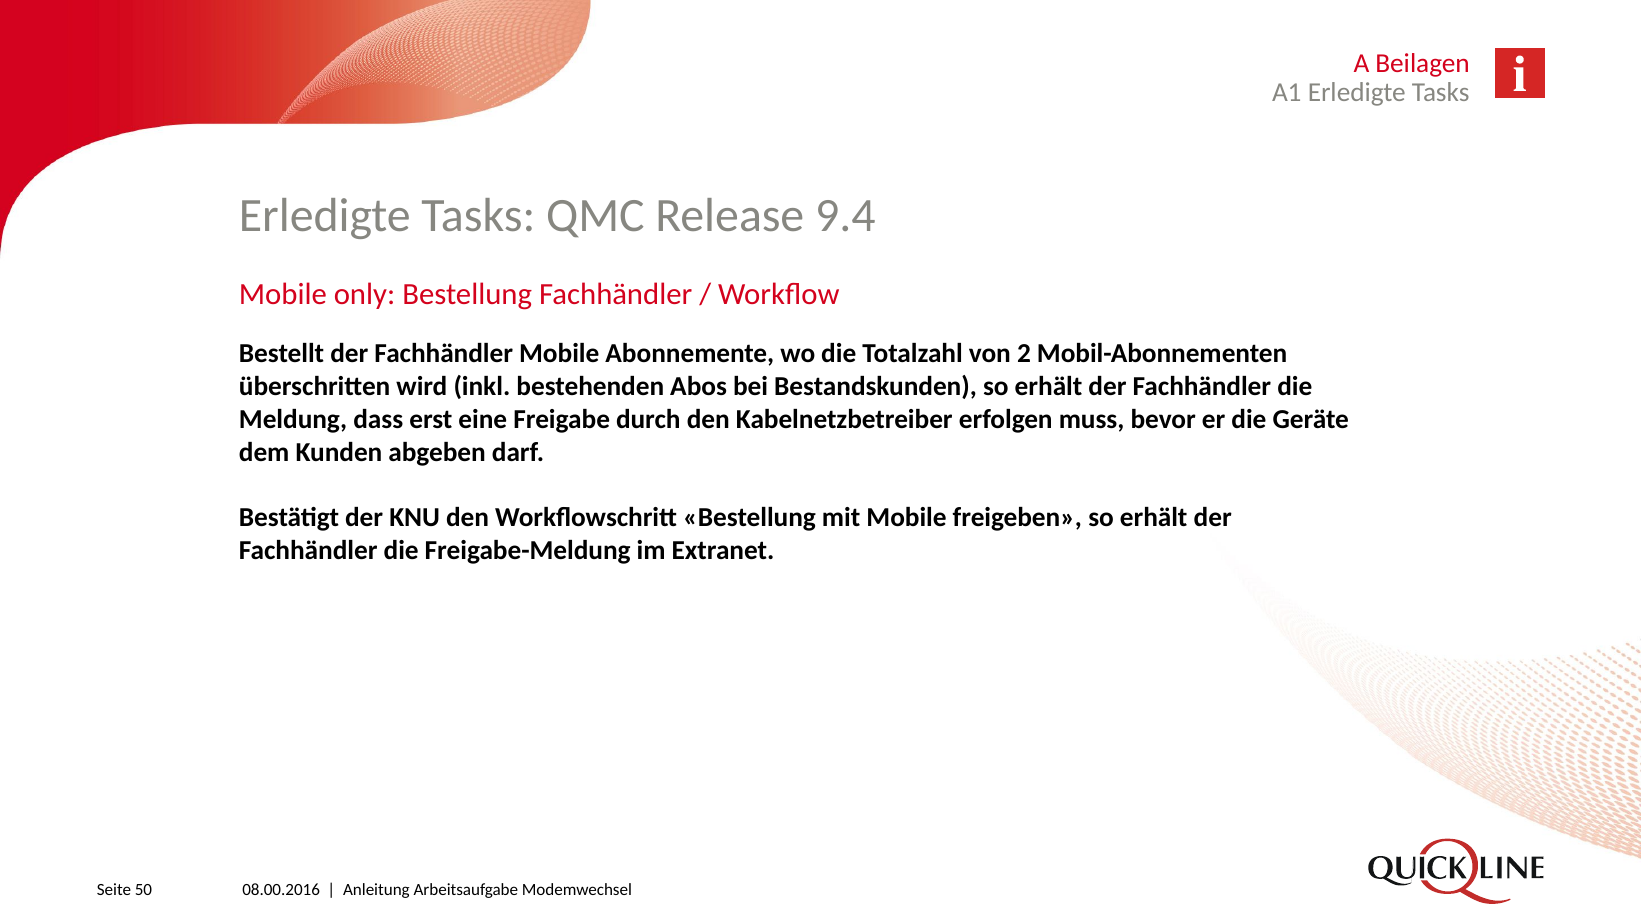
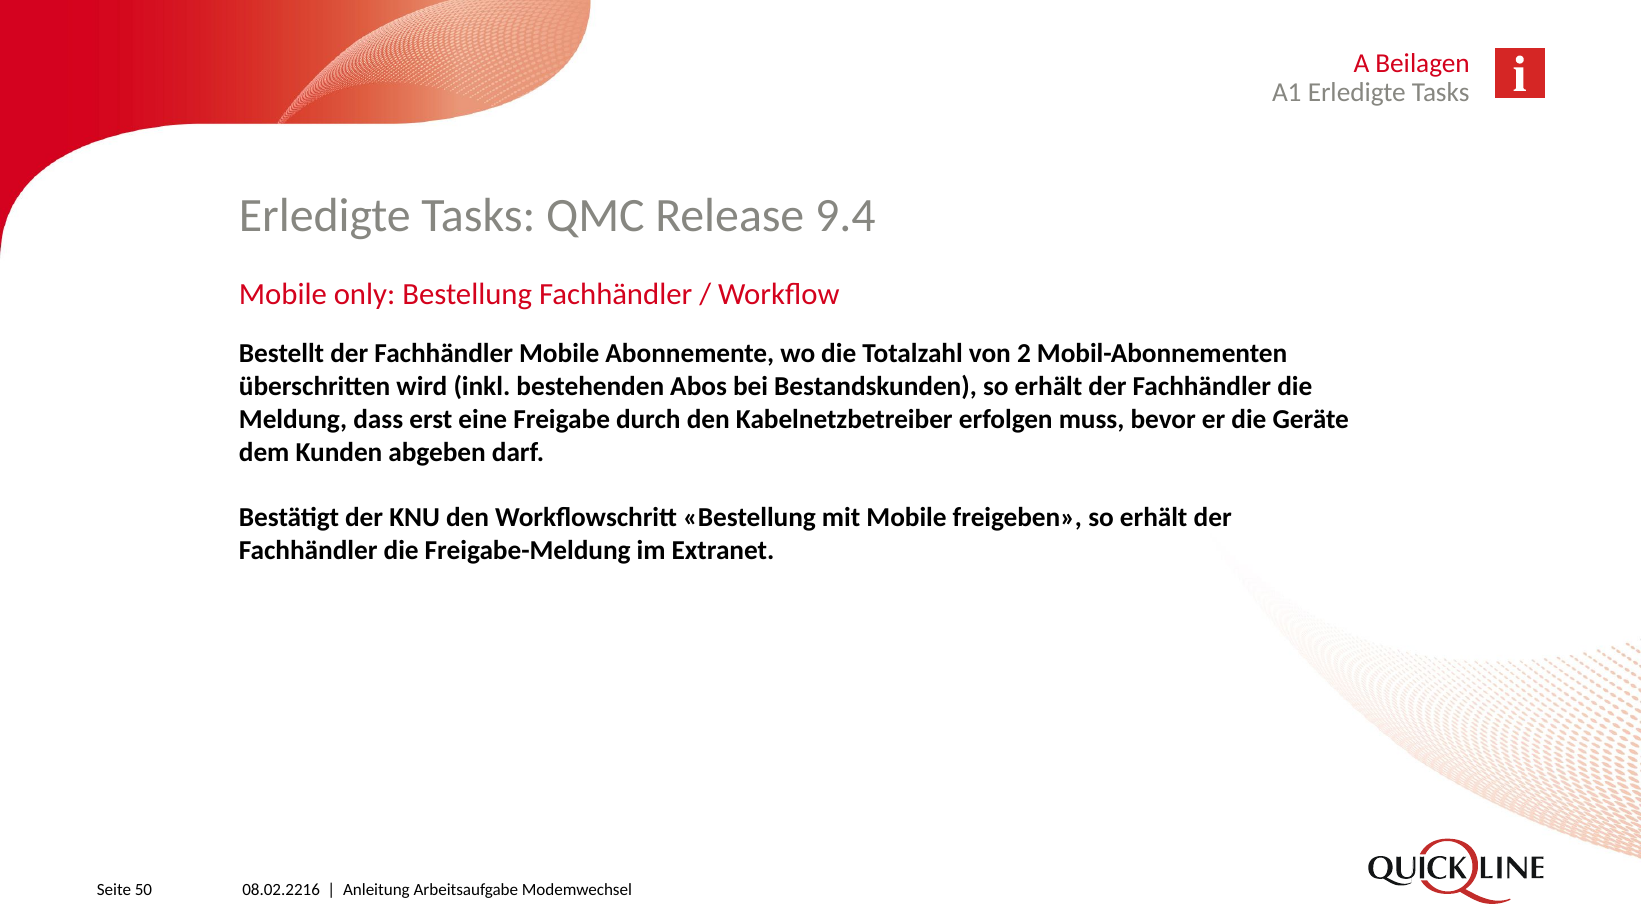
08.00.2016: 08.00.2016 -> 08.02.2216
